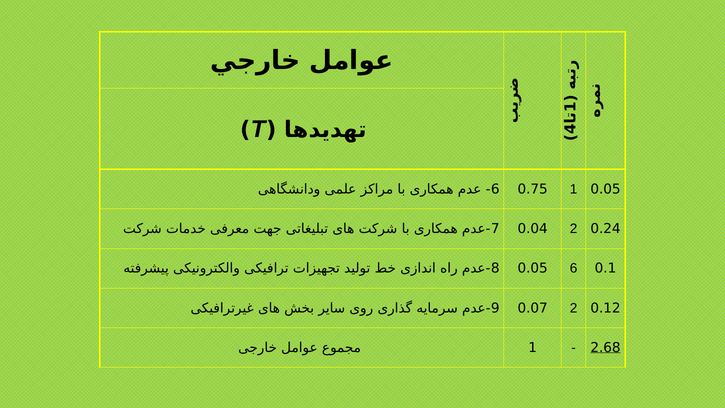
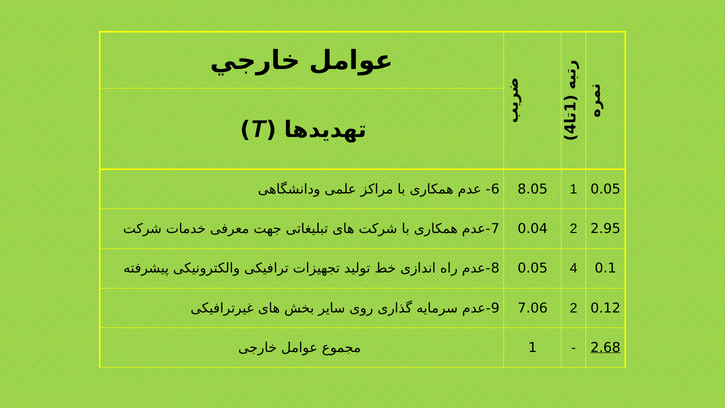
0.75: 0.75 -> 8.05
0.24: 0.24 -> 2.95
0.05 6: 6 -> 4
0.07: 0.07 -> 7.06
